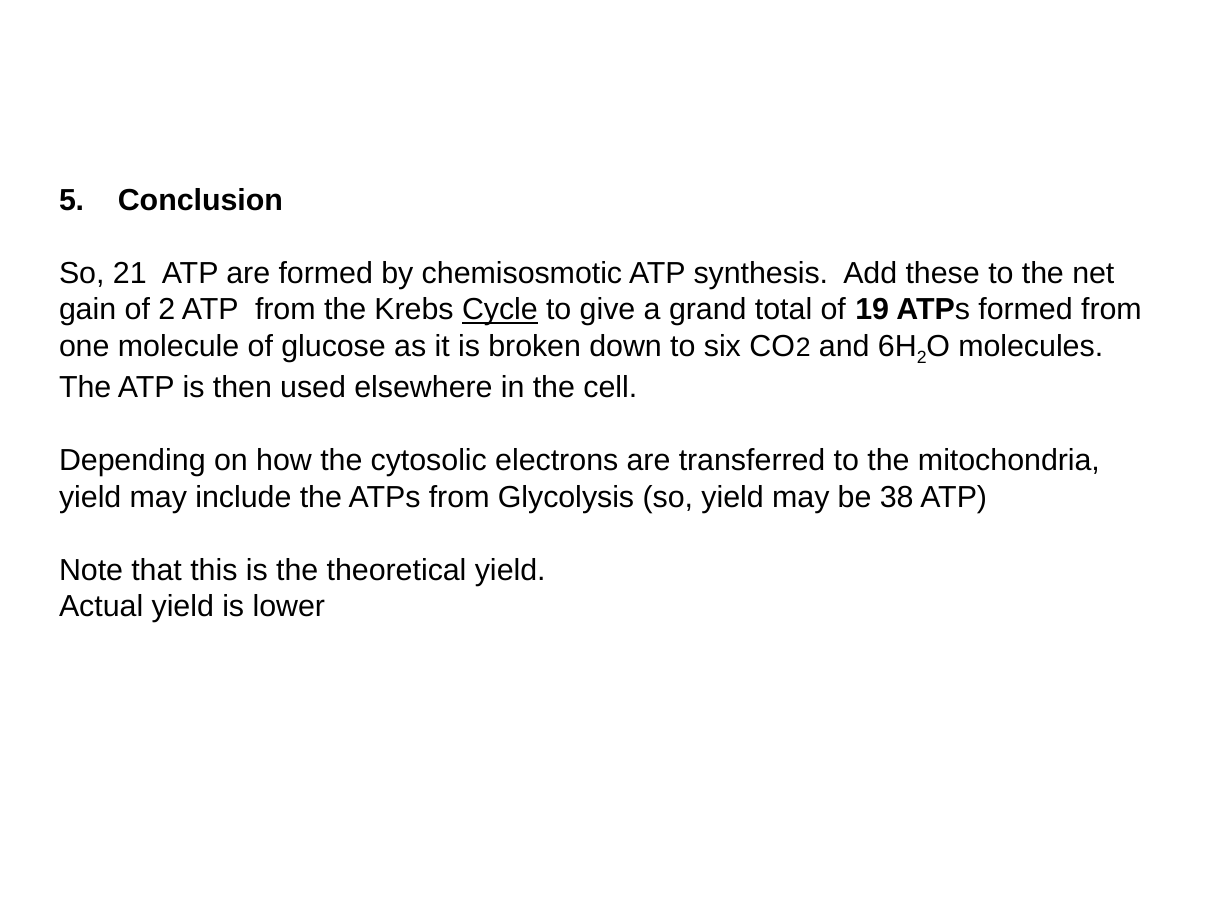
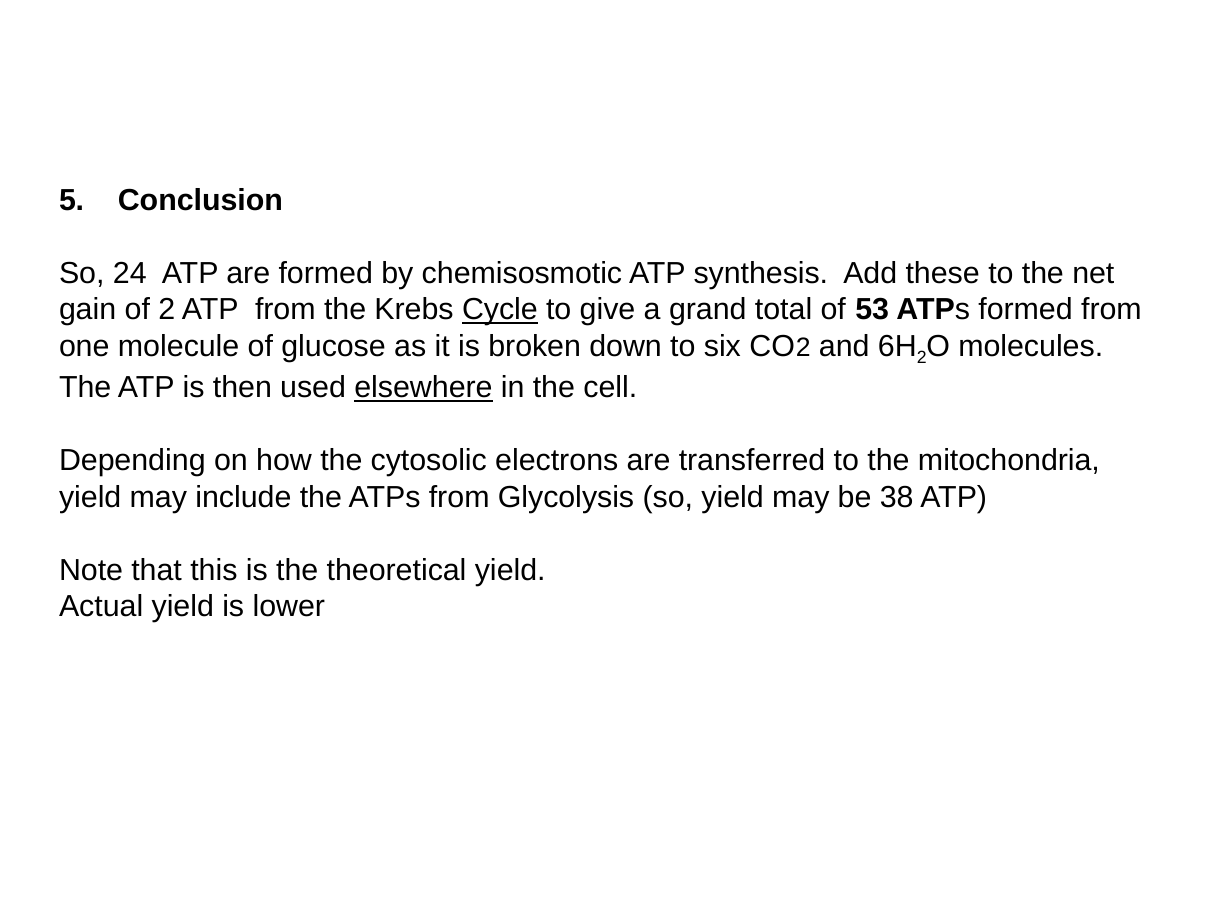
21: 21 -> 24
19: 19 -> 53
elsewhere underline: none -> present
